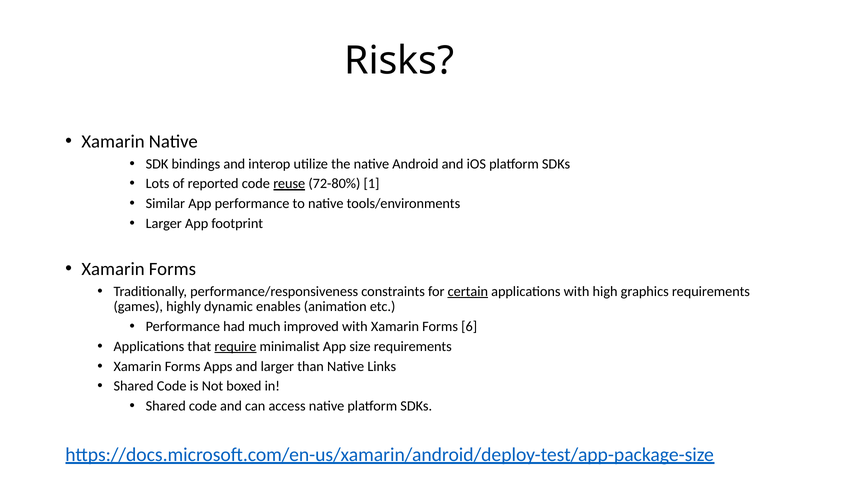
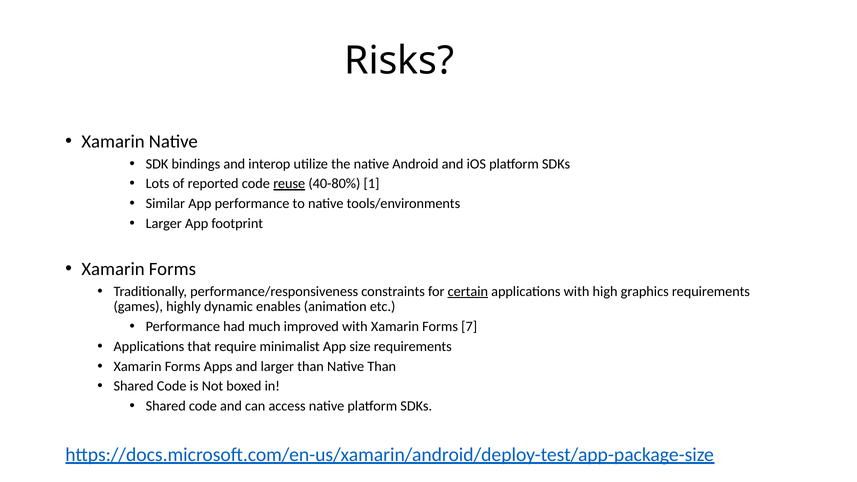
72-80%: 72-80% -> 40-80%
6: 6 -> 7
require underline: present -> none
Native Links: Links -> Than
